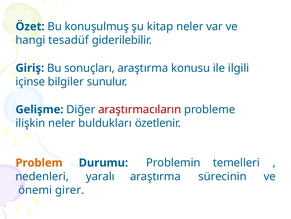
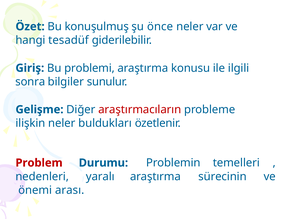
kitap: kitap -> önce
sonuçları: sonuçları -> problemi
içinse: içinse -> sonra
Problem colour: orange -> red
girer: girer -> arası
